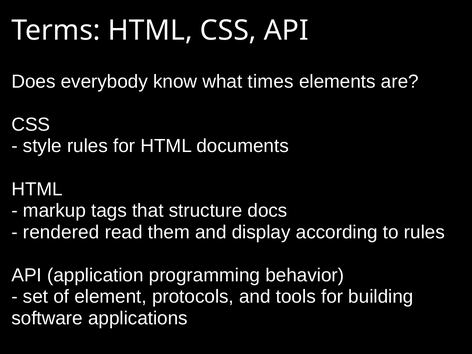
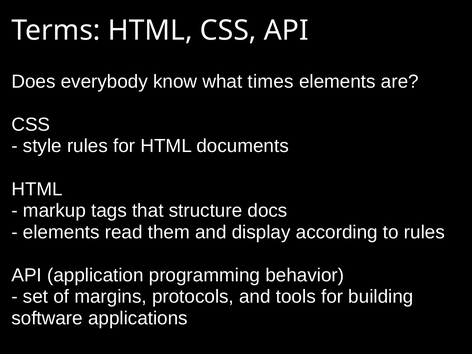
rendered at (61, 232): rendered -> elements
element: element -> margins
